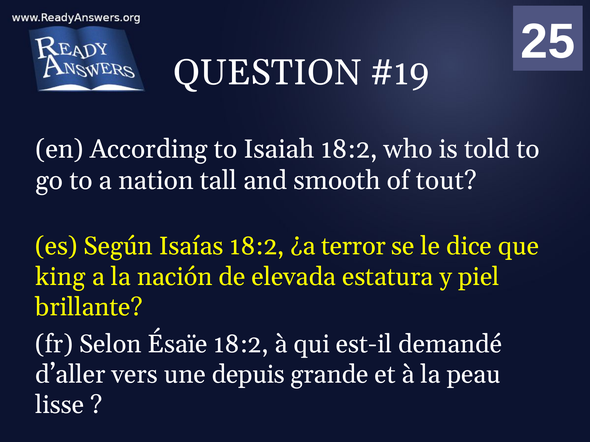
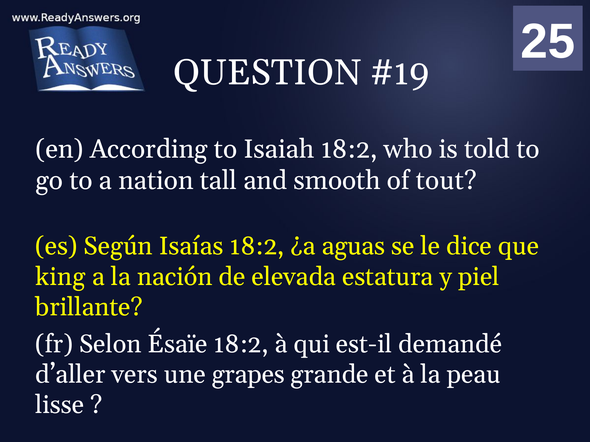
terror: terror -> aguas
depuis: depuis -> grapes
